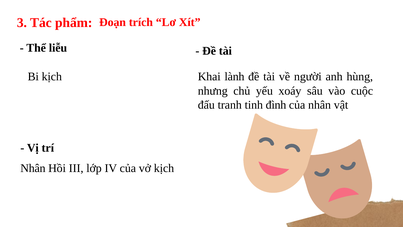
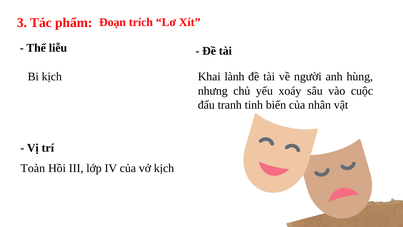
đình: đình -> biến
Nhân at (33, 168): Nhân -> Toàn
